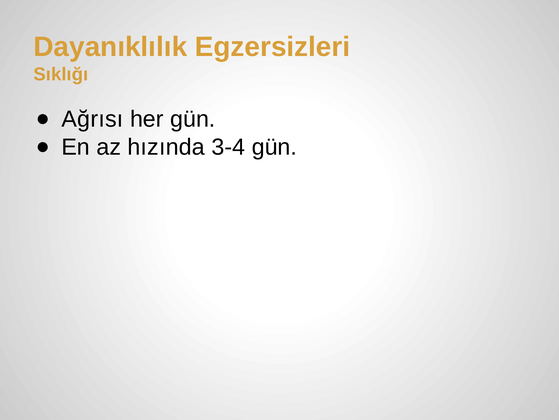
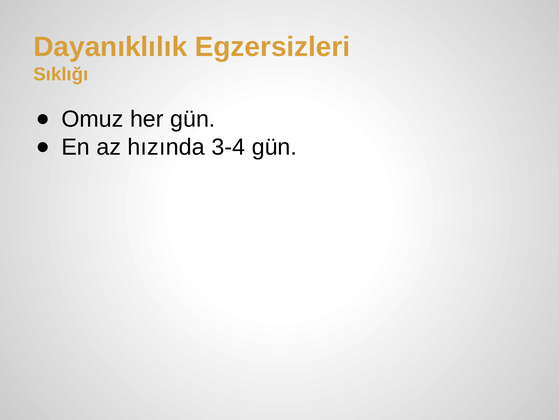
Ağrısı: Ağrısı -> Omuz
